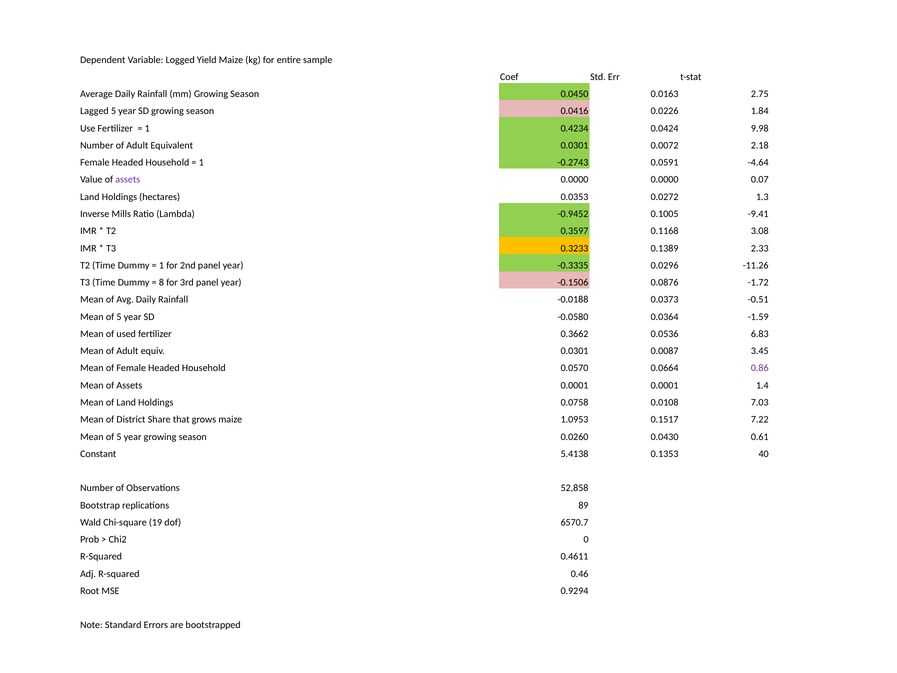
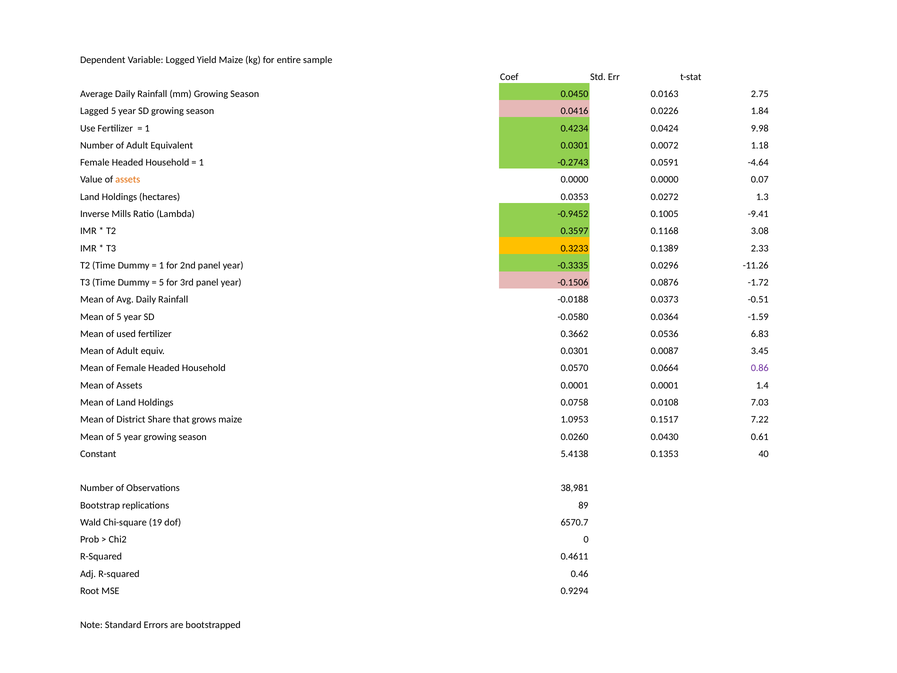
2.18: 2.18 -> 1.18
assets at (128, 180) colour: purple -> orange
8 at (161, 282): 8 -> 5
52,858: 52,858 -> 38,981
